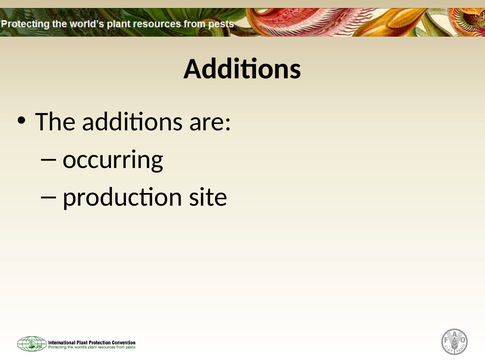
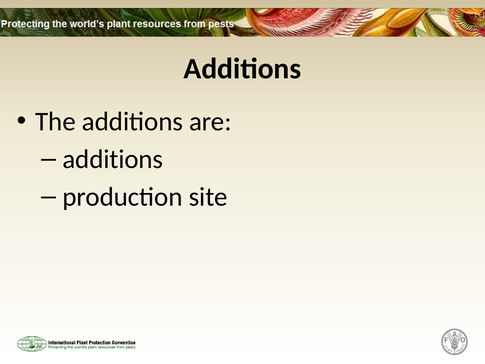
occurring at (113, 159): occurring -> additions
